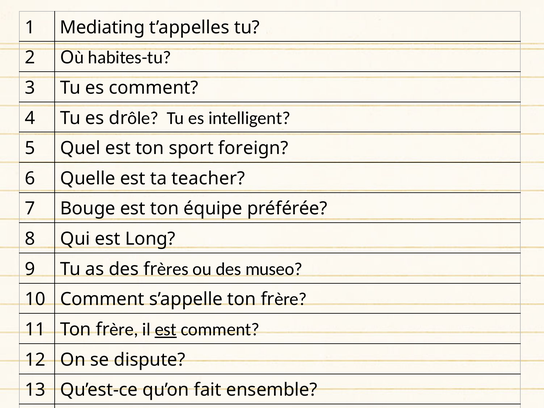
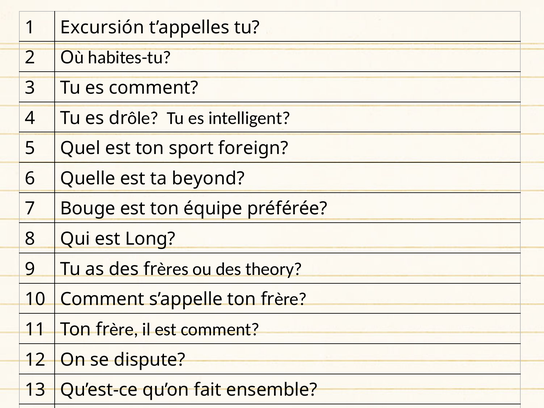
Mediating: Mediating -> Excursión
teacher: teacher -> beyond
museo: museo -> theory
est at (166, 330) underline: present -> none
